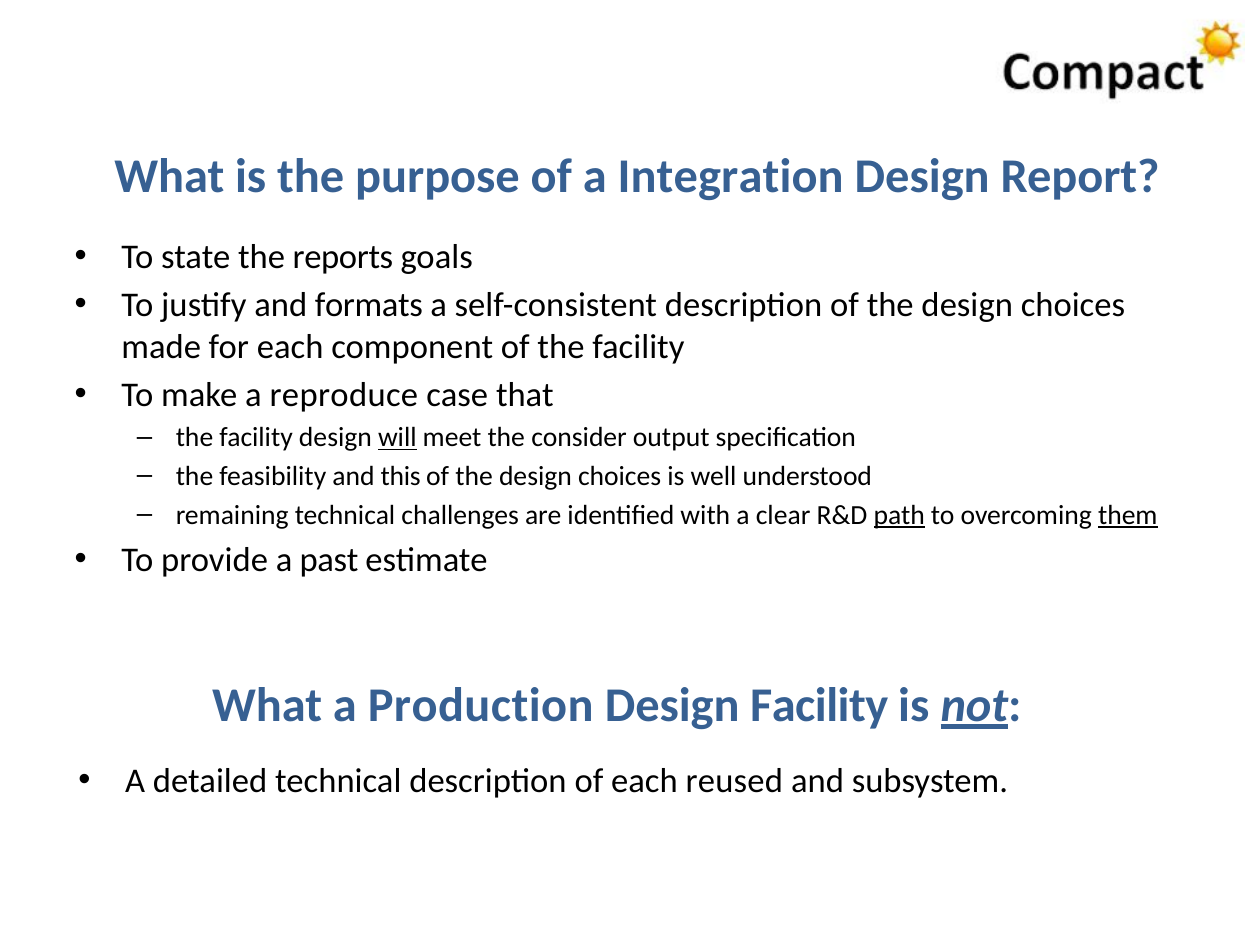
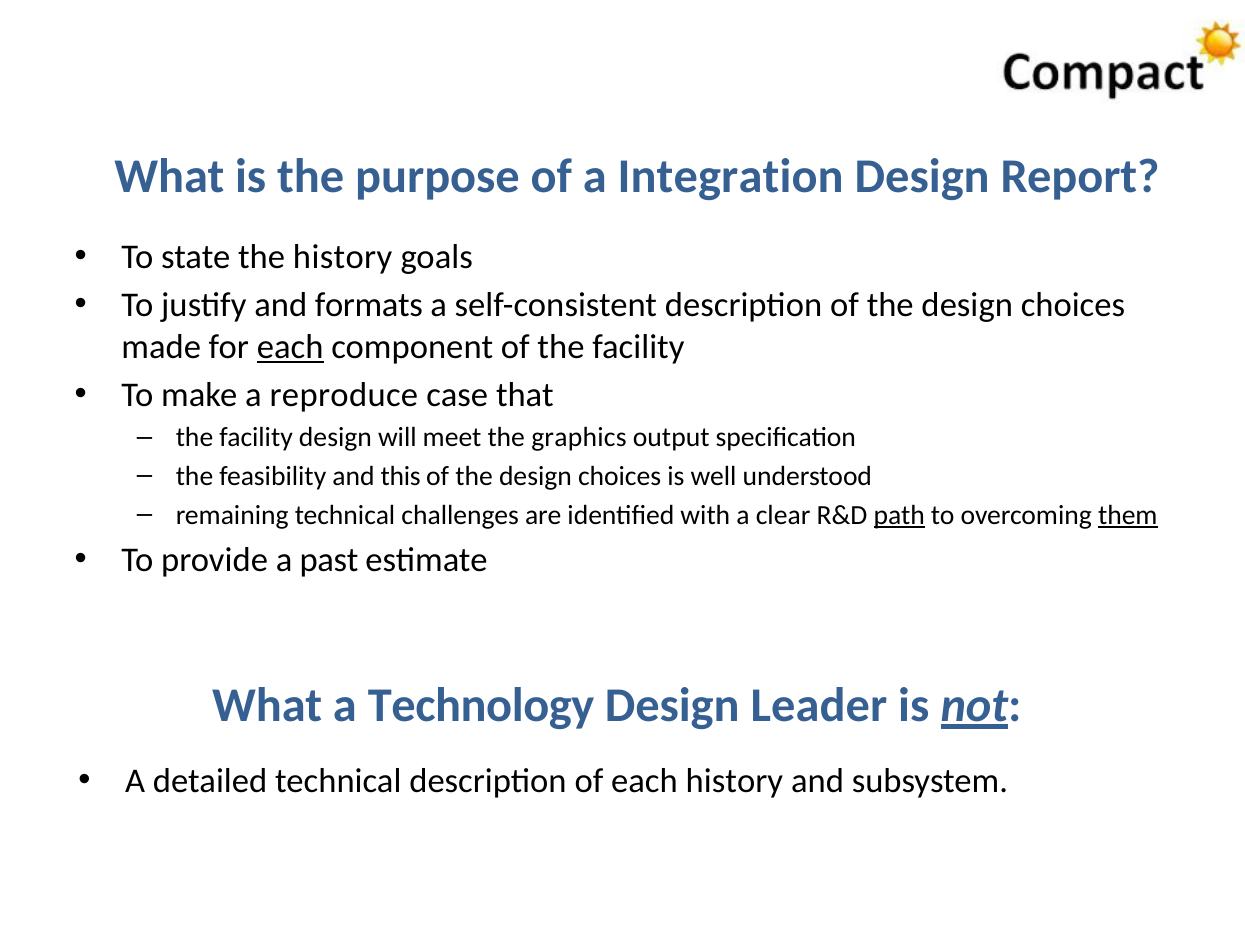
the reports: reports -> history
each at (290, 347) underline: none -> present
will underline: present -> none
consider: consider -> graphics
Production: Production -> Technology
Design Facility: Facility -> Leader
each reused: reused -> history
